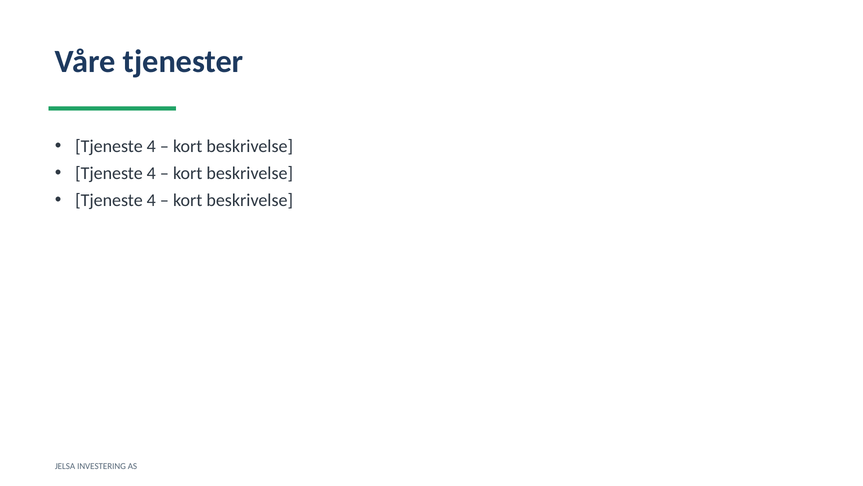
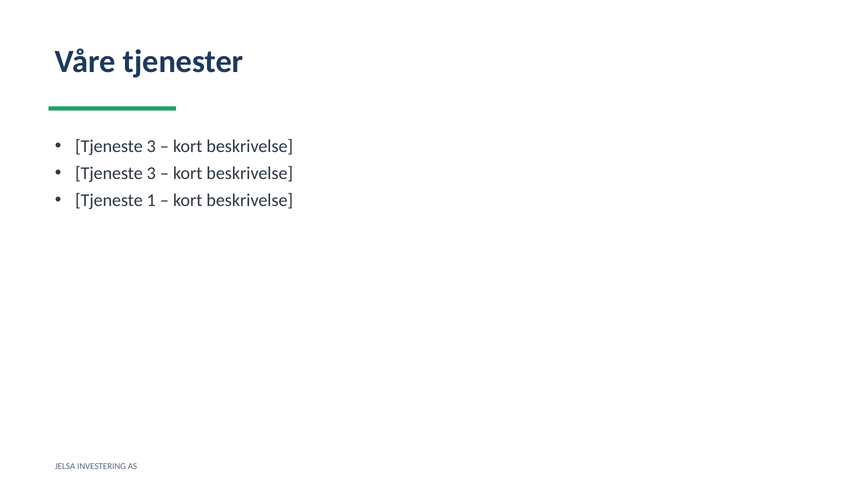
4 at (151, 146): 4 -> 3
4 at (151, 173): 4 -> 3
4 at (151, 200): 4 -> 1
